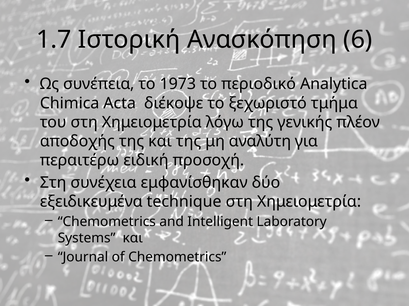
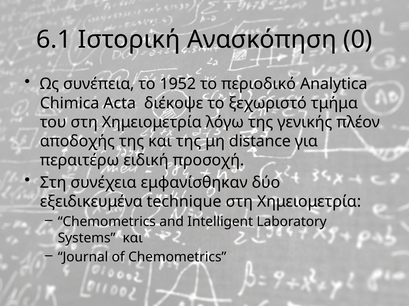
1.7: 1.7 -> 6.1
6: 6 -> 0
1973: 1973 -> 1952
αναλύτη: αναλύτη -> distance
